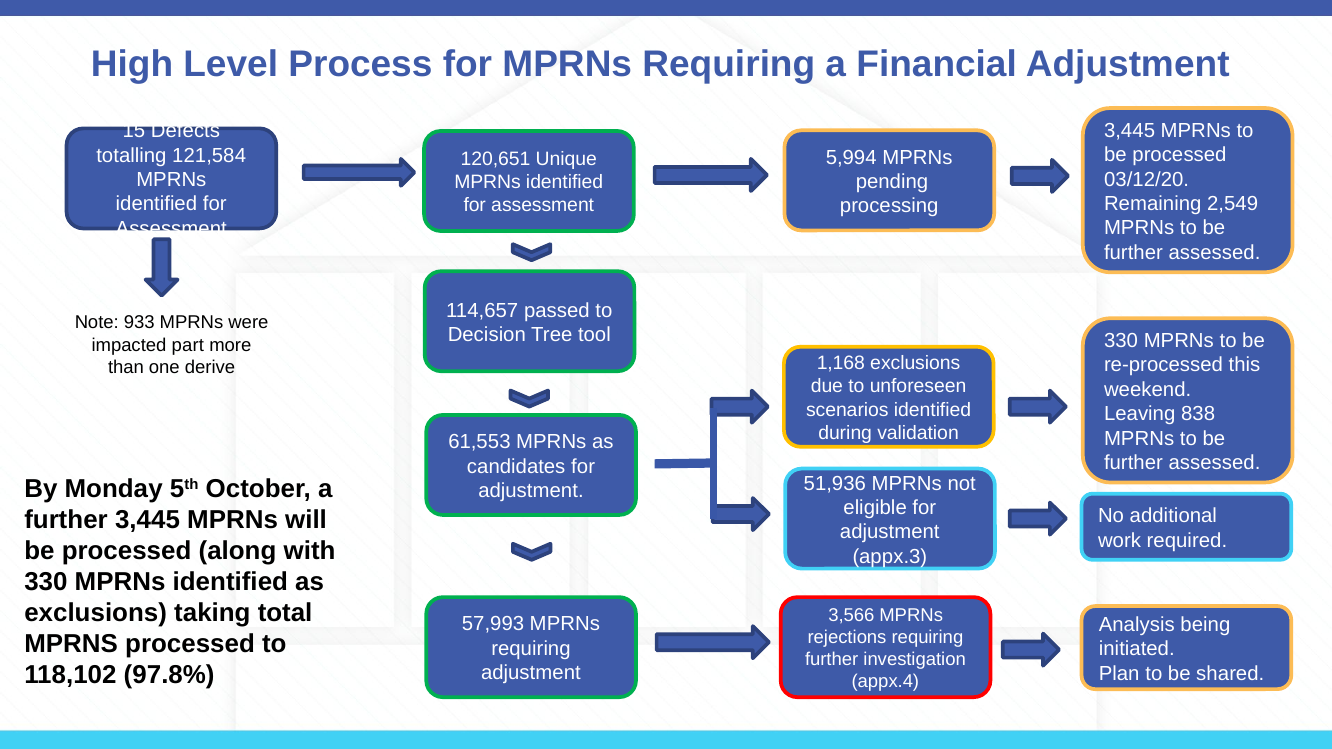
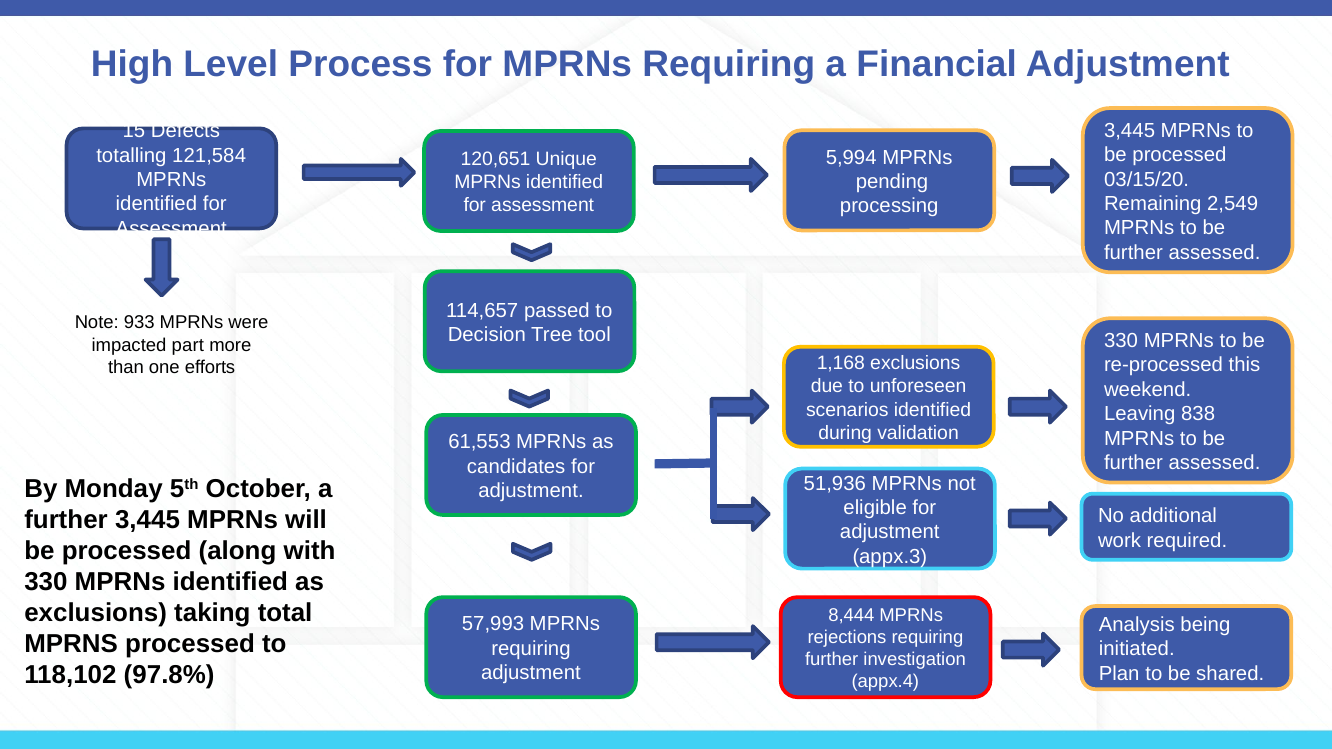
03/12/20: 03/12/20 -> 03/15/20
derive: derive -> efforts
3,566: 3,566 -> 8,444
